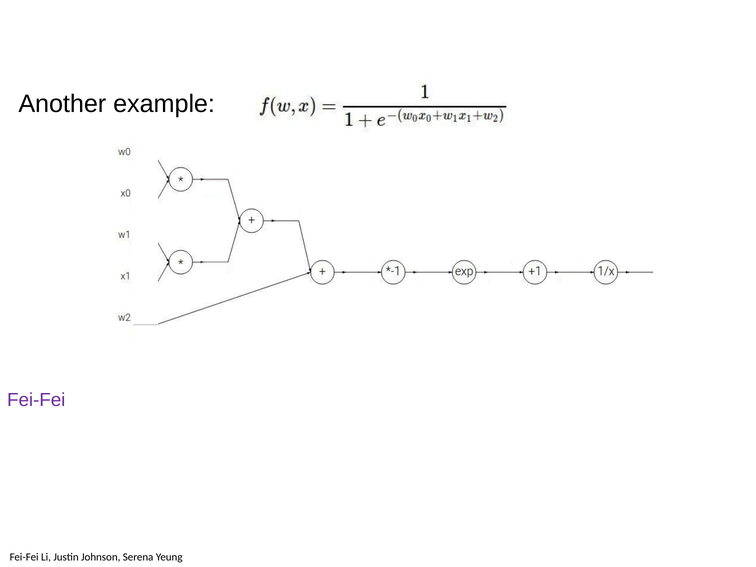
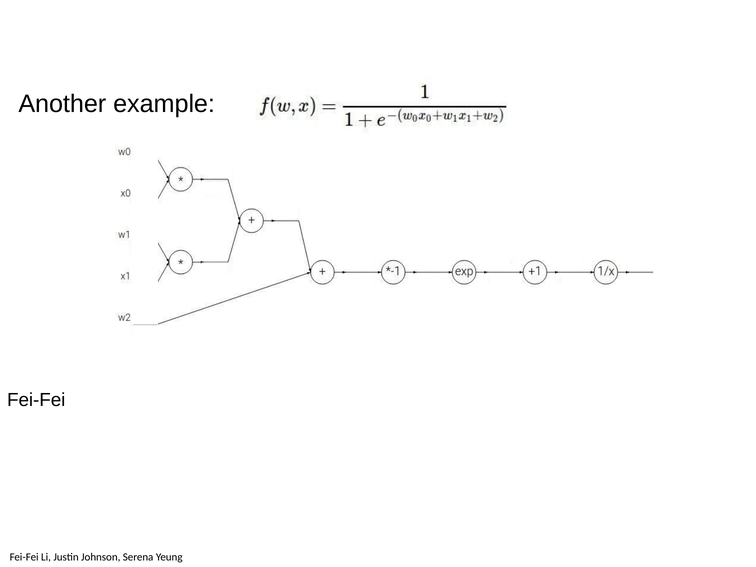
Fei-Fei at (36, 400) colour: purple -> black
